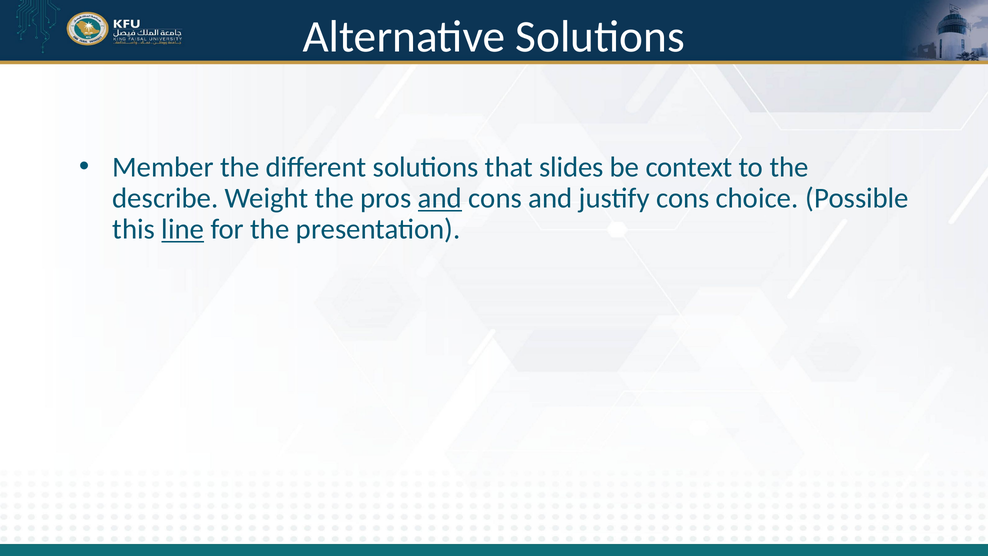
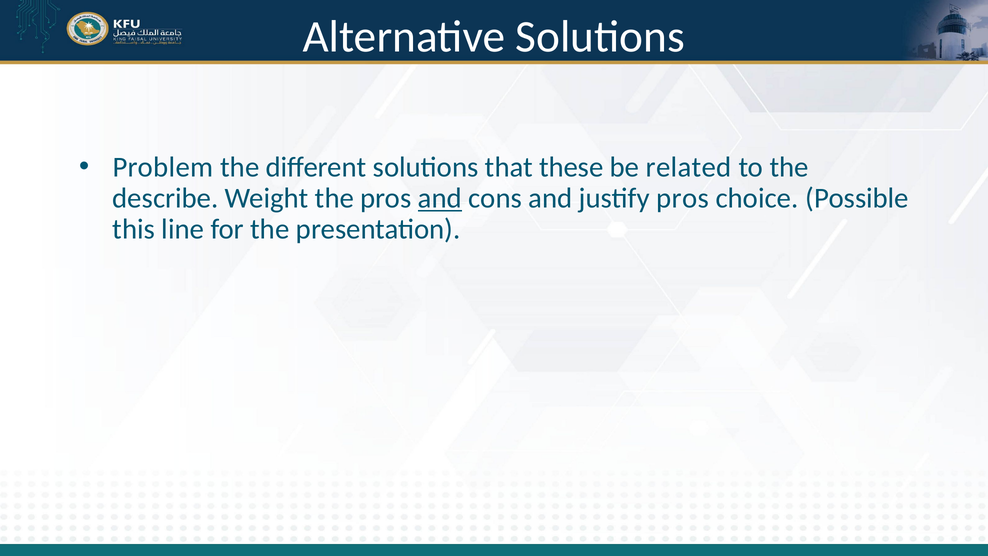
Member: Member -> Problem
slides: slides -> these
context: context -> related
justify cons: cons -> pros
line underline: present -> none
